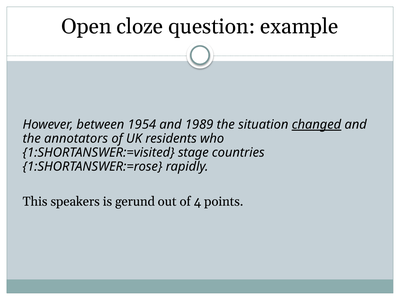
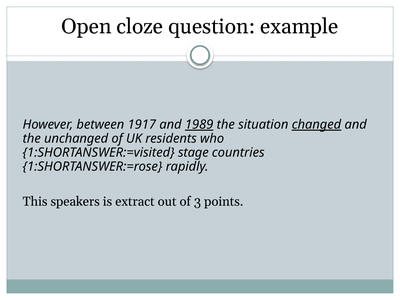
1954: 1954 -> 1917
1989 underline: none -> present
annotators: annotators -> unchanged
gerund: gerund -> extract
4: 4 -> 3
